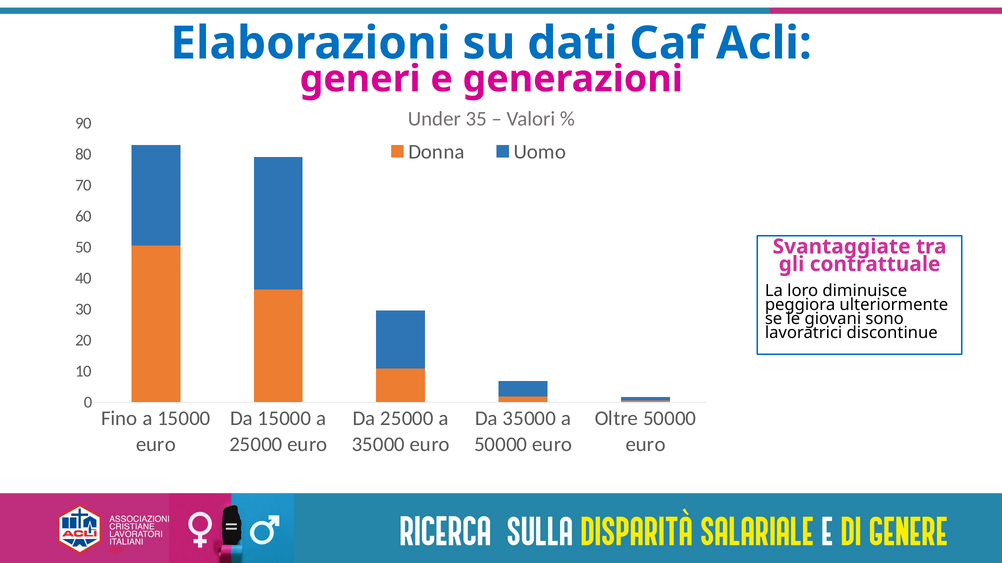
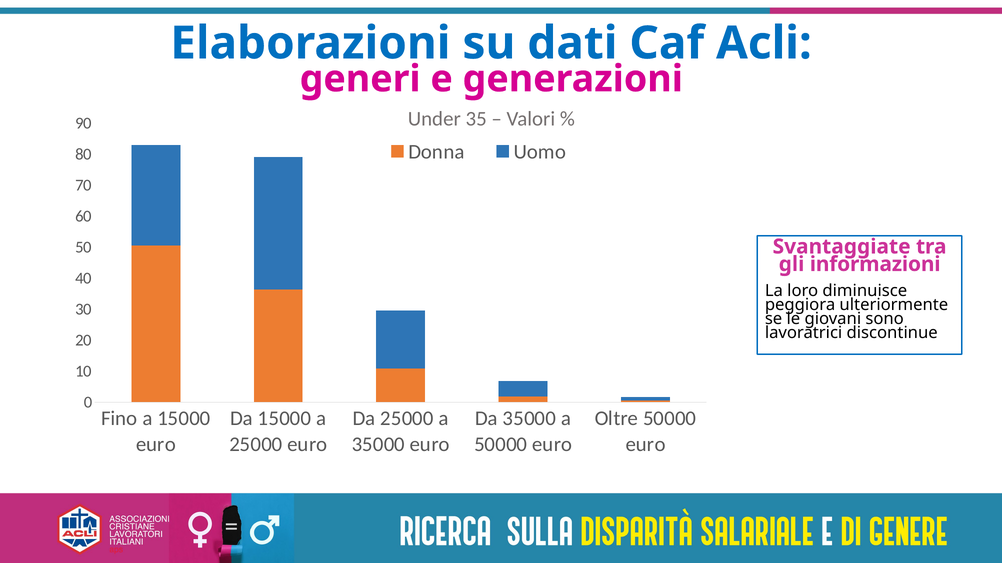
contrattuale: contrattuale -> informazioni
